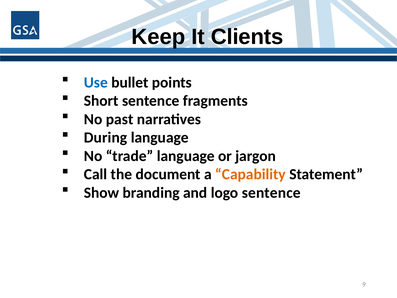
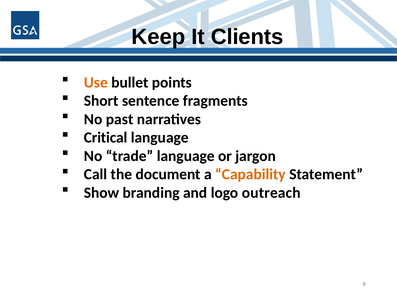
Use colour: blue -> orange
During: During -> Critical
logo sentence: sentence -> outreach
